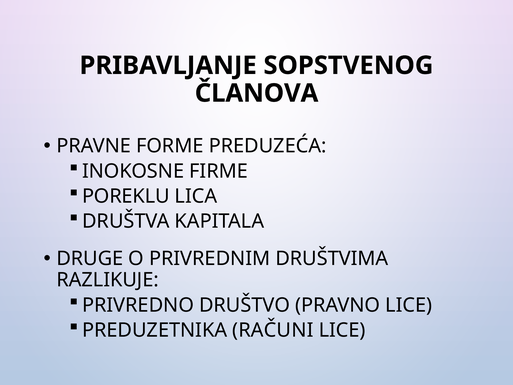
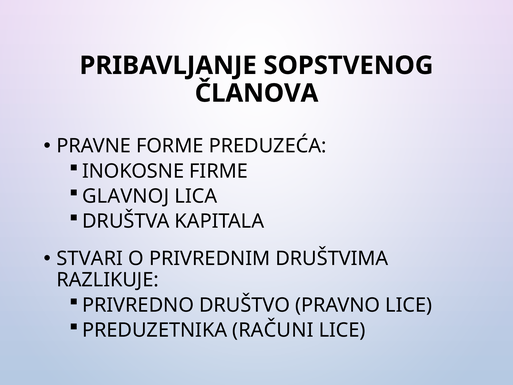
POREKLU: POREKLU -> GLAVNOJ
DRUGE: DRUGE -> STVARI
